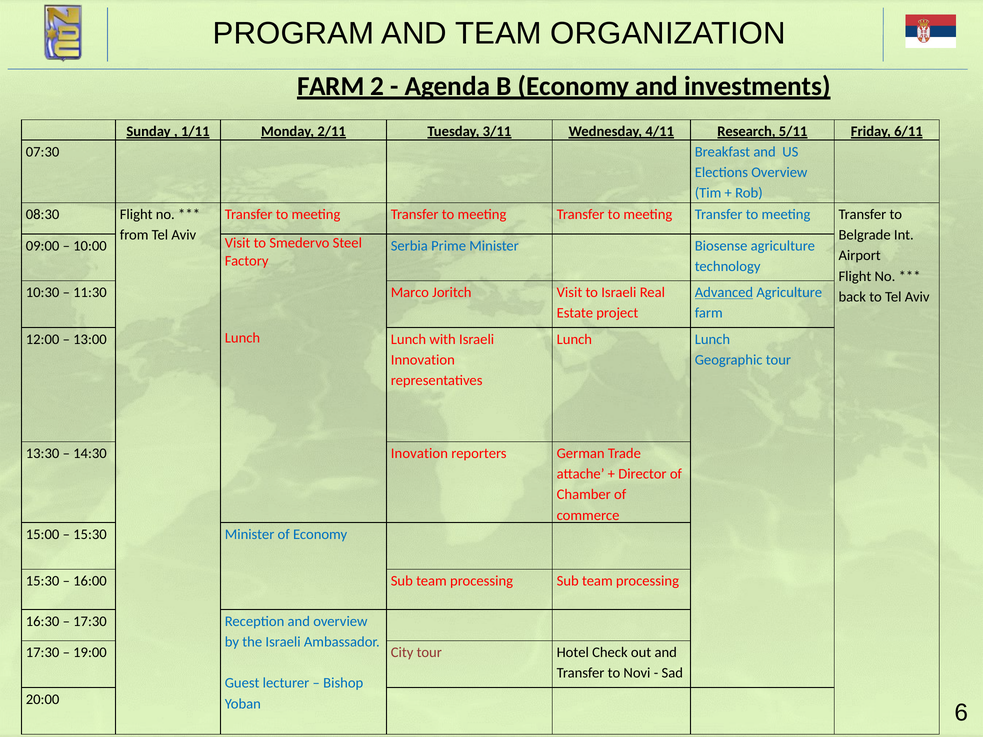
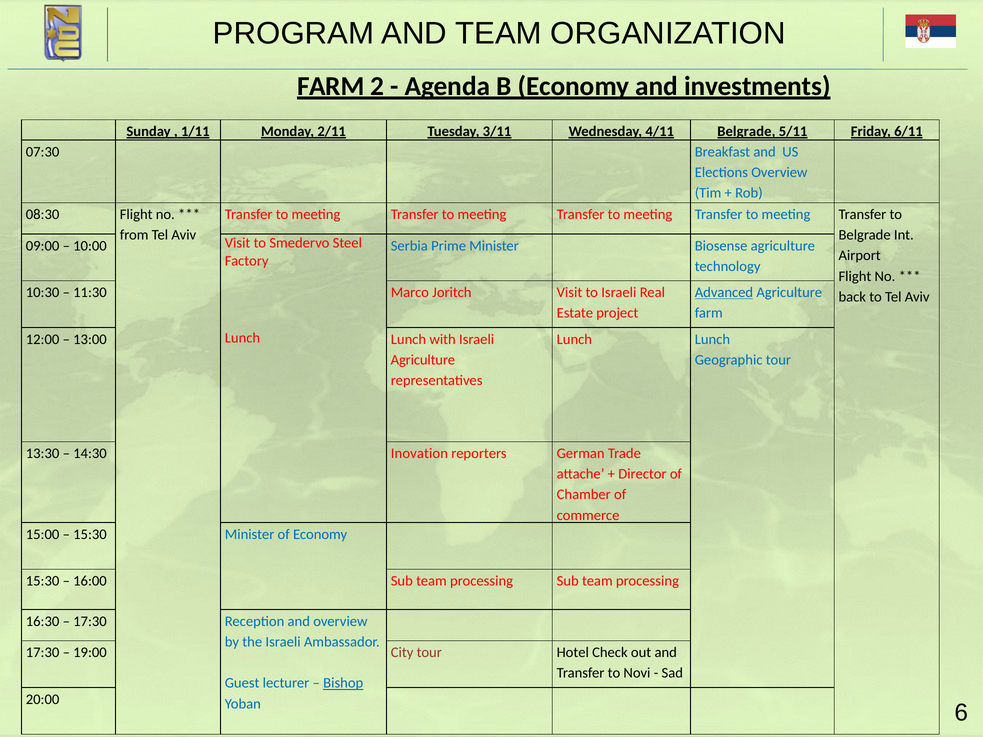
4/11 Research: Research -> Belgrade
Innovation at (423, 360): Innovation -> Agriculture
Bishop underline: none -> present
